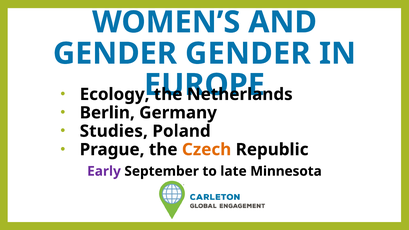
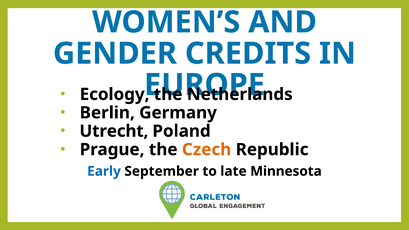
GENDER GENDER: GENDER -> CREDITS
Studies: Studies -> Utrecht
Early colour: purple -> blue
